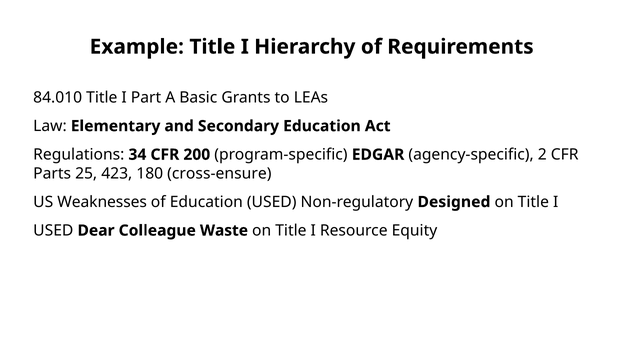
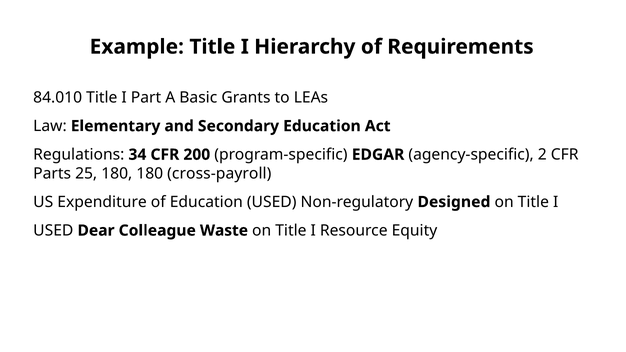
25 423: 423 -> 180
cross-ensure: cross-ensure -> cross-payroll
Weaknesses: Weaknesses -> Expenditure
